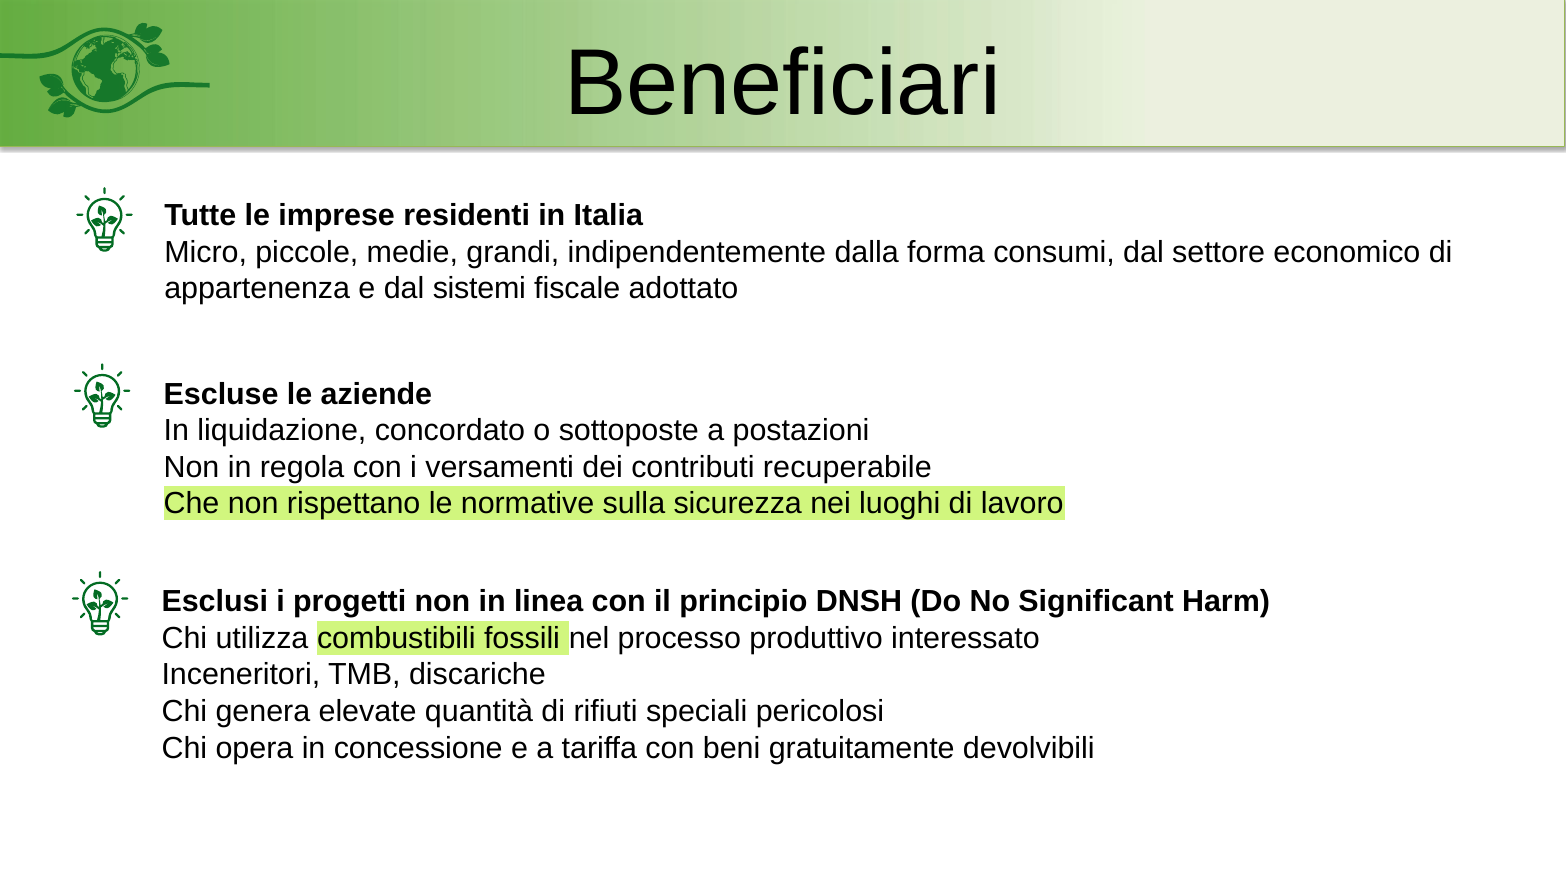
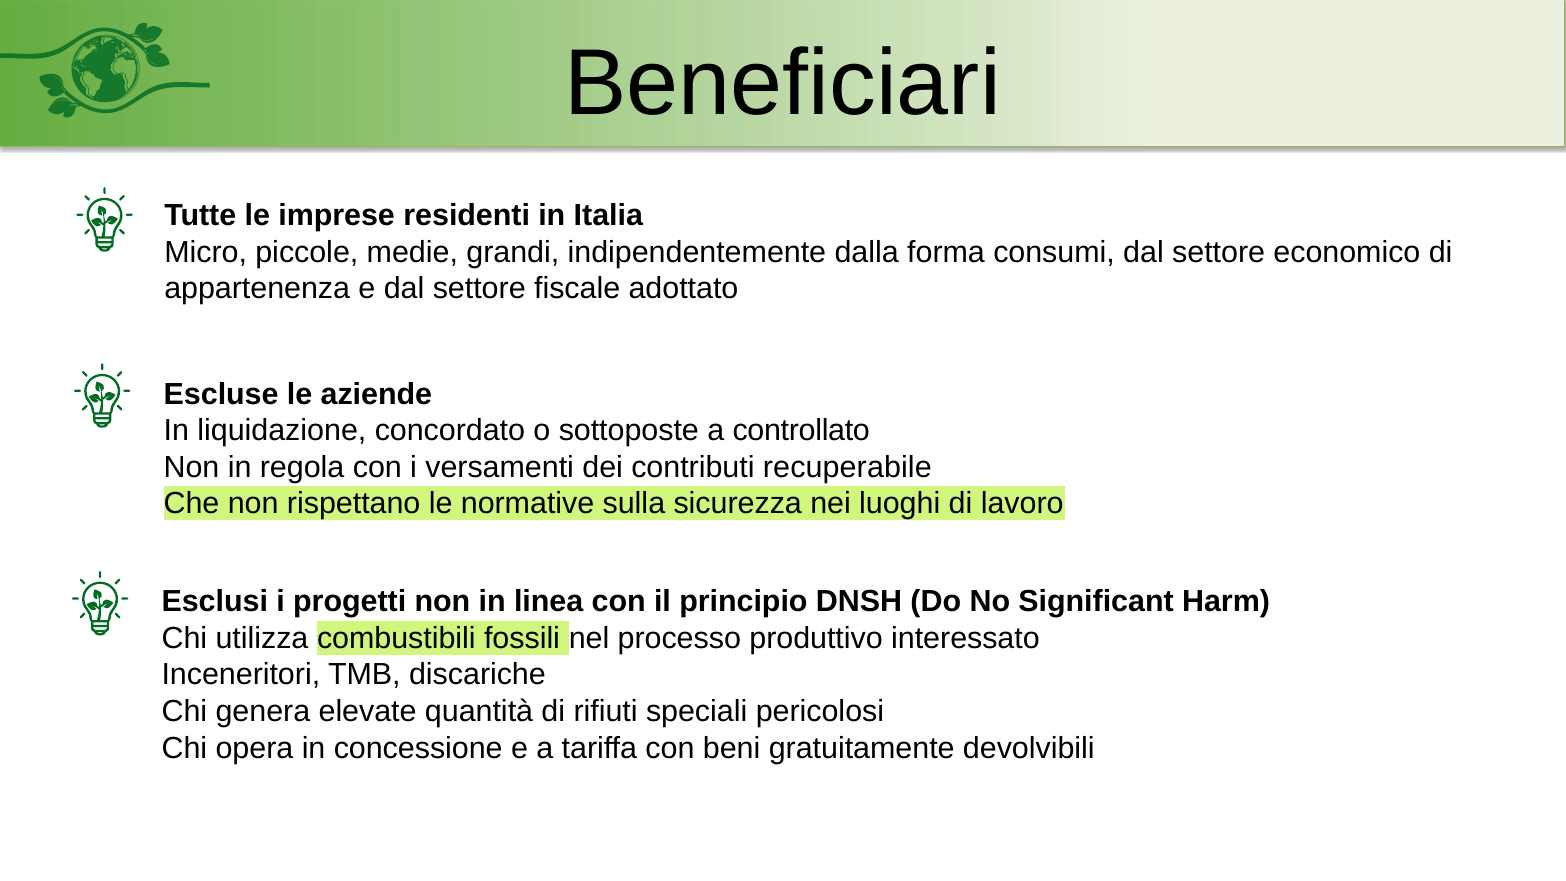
e dal sistemi: sistemi -> settore
postazioni: postazioni -> controllato
